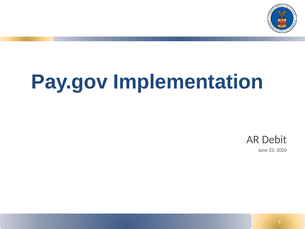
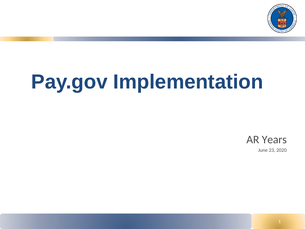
Debit: Debit -> Years
